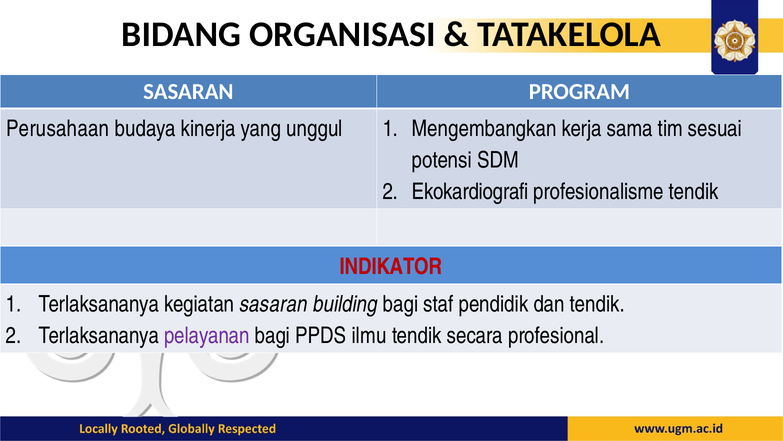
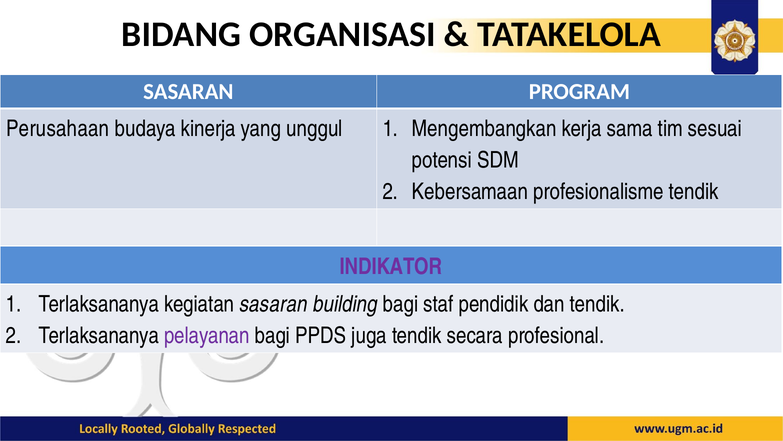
Ekokardiografi: Ekokardiografi -> Kebersamaan
INDIKATOR colour: red -> purple
ilmu: ilmu -> juga
